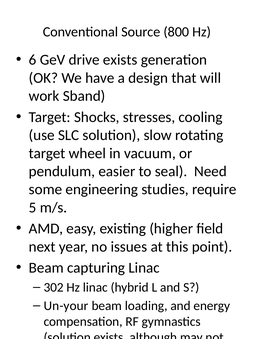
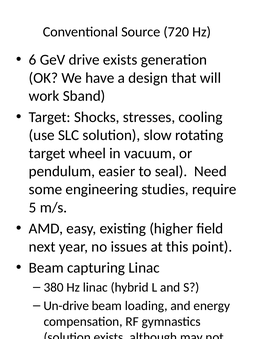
800: 800 -> 720
302: 302 -> 380
Un-your: Un-your -> Un-drive
